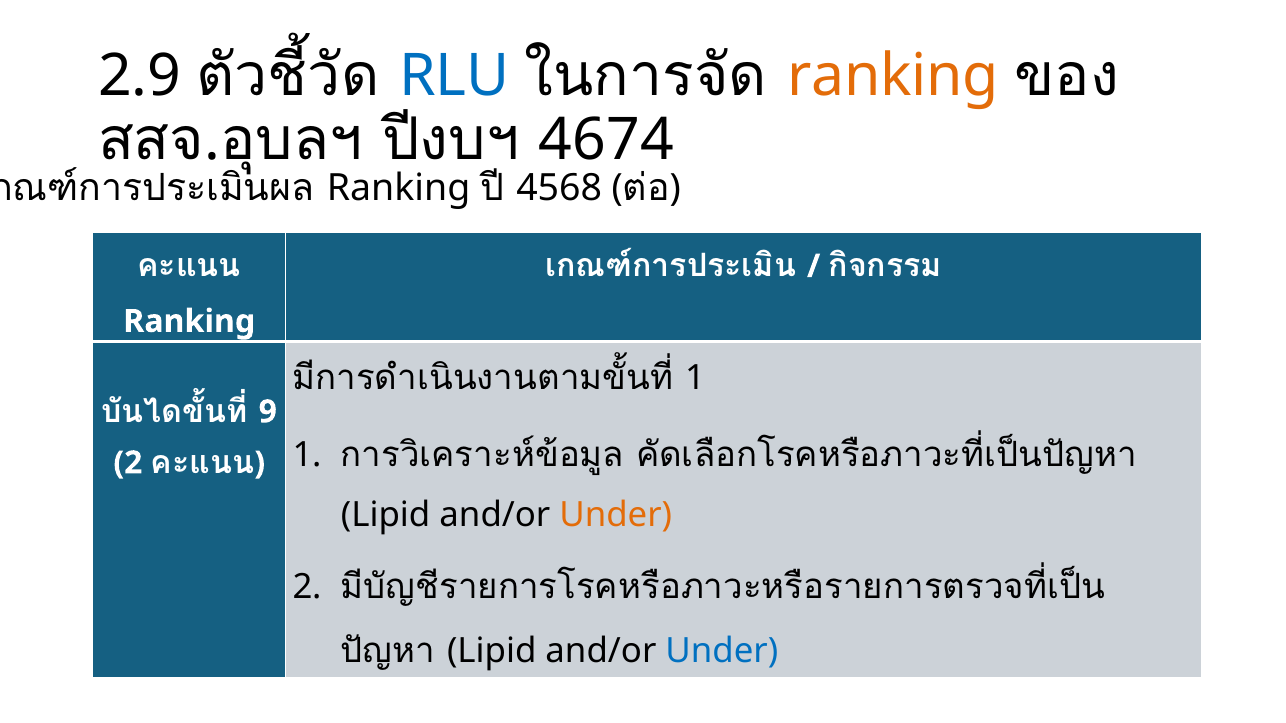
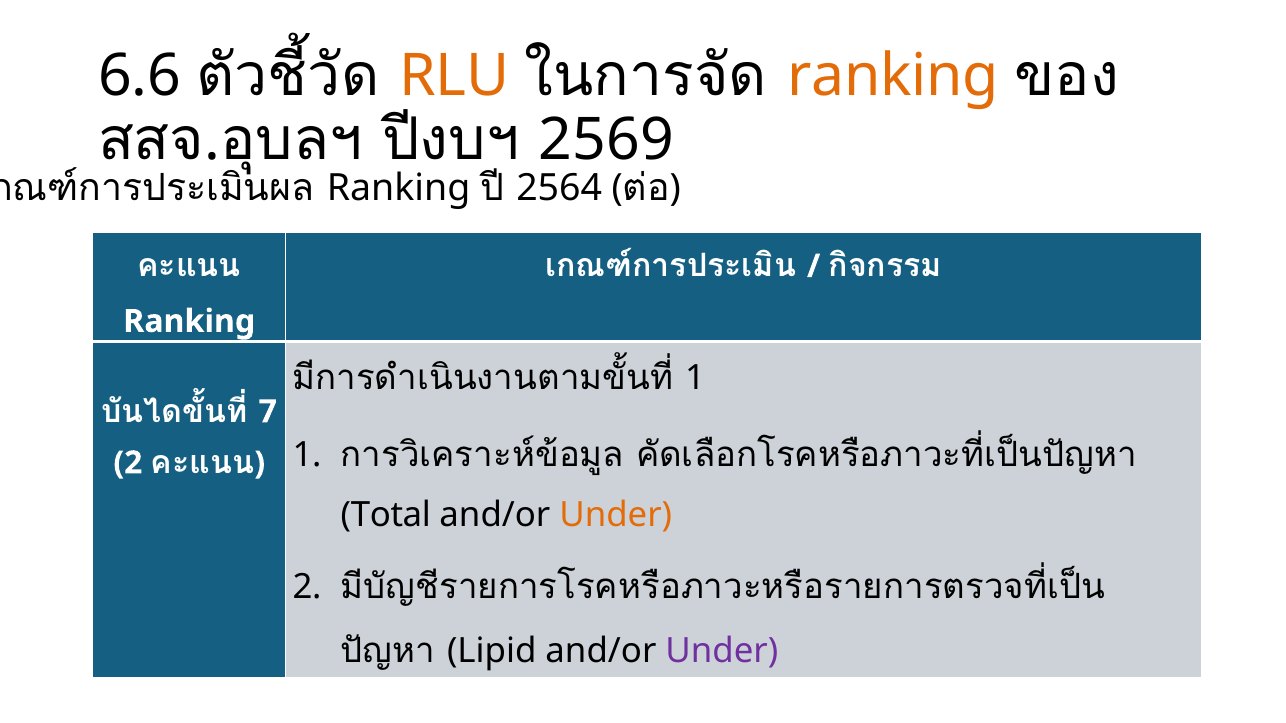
2.9: 2.9 -> 6.6
RLU colour: blue -> orange
4674: 4674 -> 2569
4568: 4568 -> 2564
9: 9 -> 7
Lipid at (386, 516): Lipid -> Total
Under at (722, 651) colour: blue -> purple
